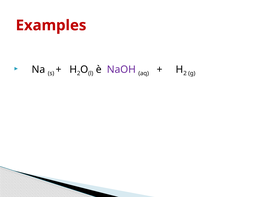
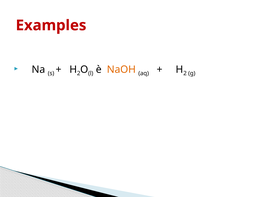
NaOH colour: purple -> orange
